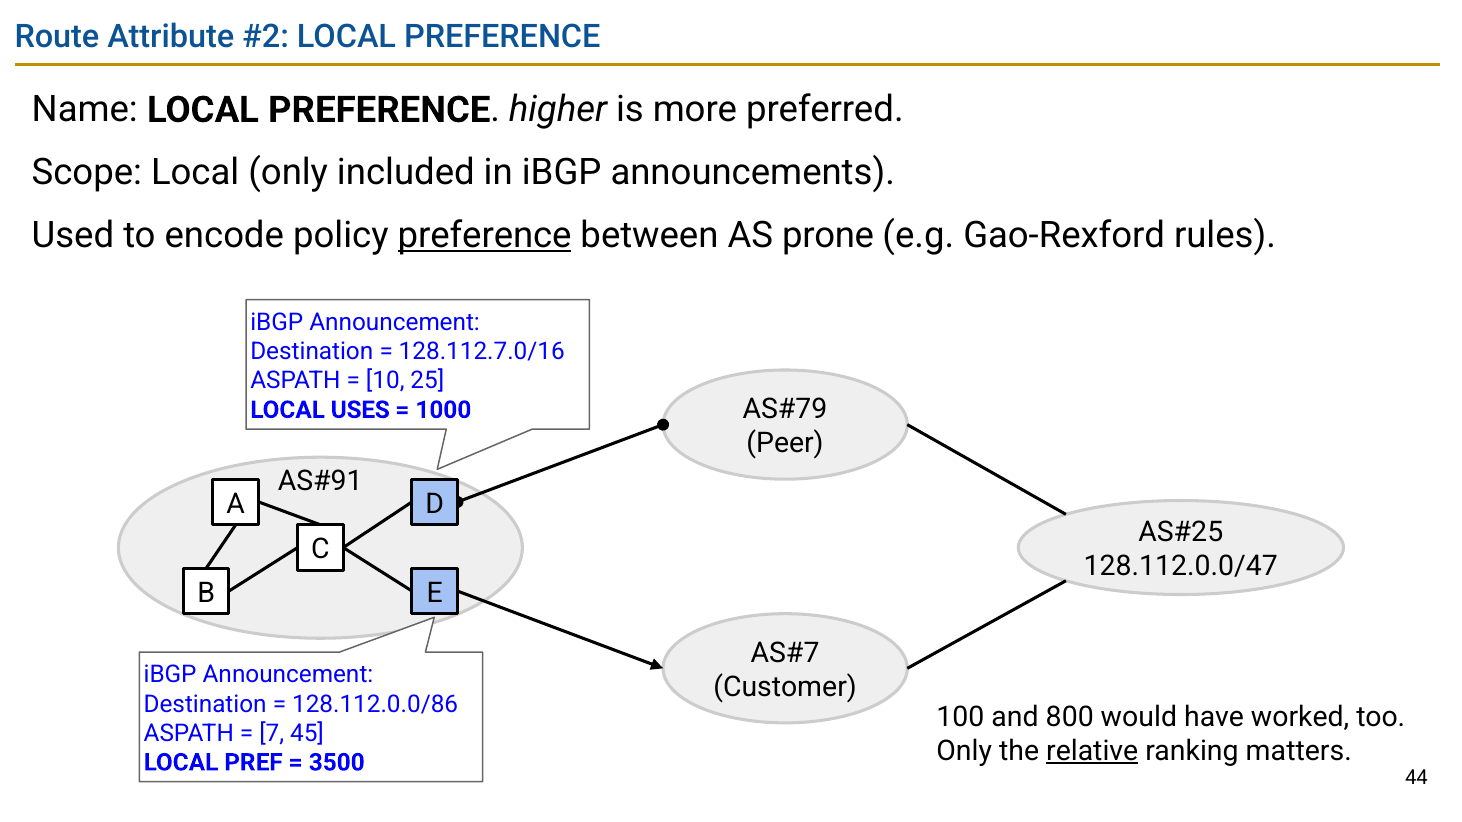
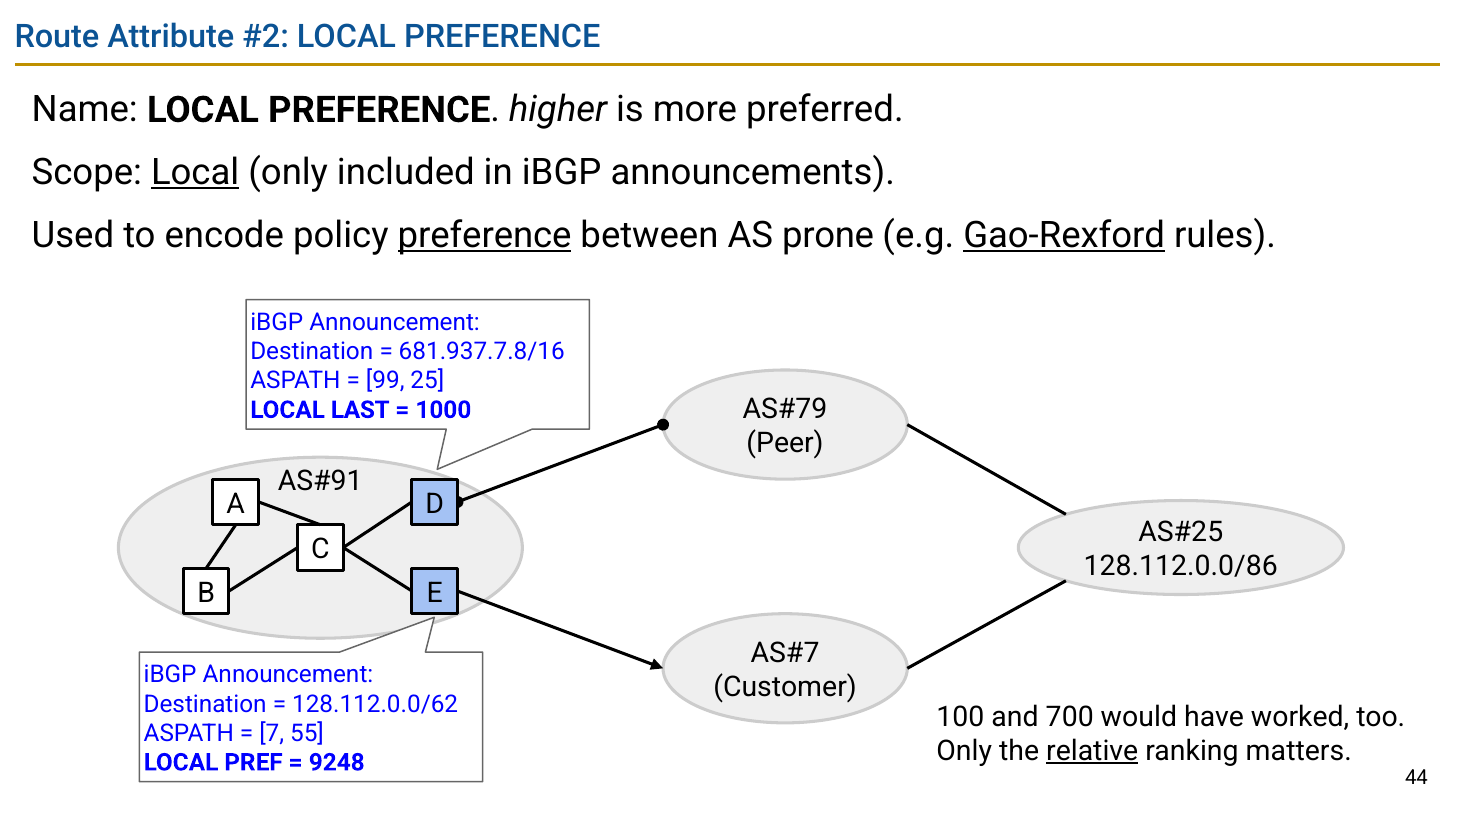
Local at (195, 173) underline: none -> present
Gao-Rexford underline: none -> present
128.112.7.0/16: 128.112.7.0/16 -> 681.937.7.8/16
10: 10 -> 99
USES: USES -> LAST
128.112.0.0/47: 128.112.0.0/47 -> 128.112.0.0/86
128.112.0.0/86: 128.112.0.0/86 -> 128.112.0.0/62
800: 800 -> 700
45: 45 -> 55
3500: 3500 -> 9248
